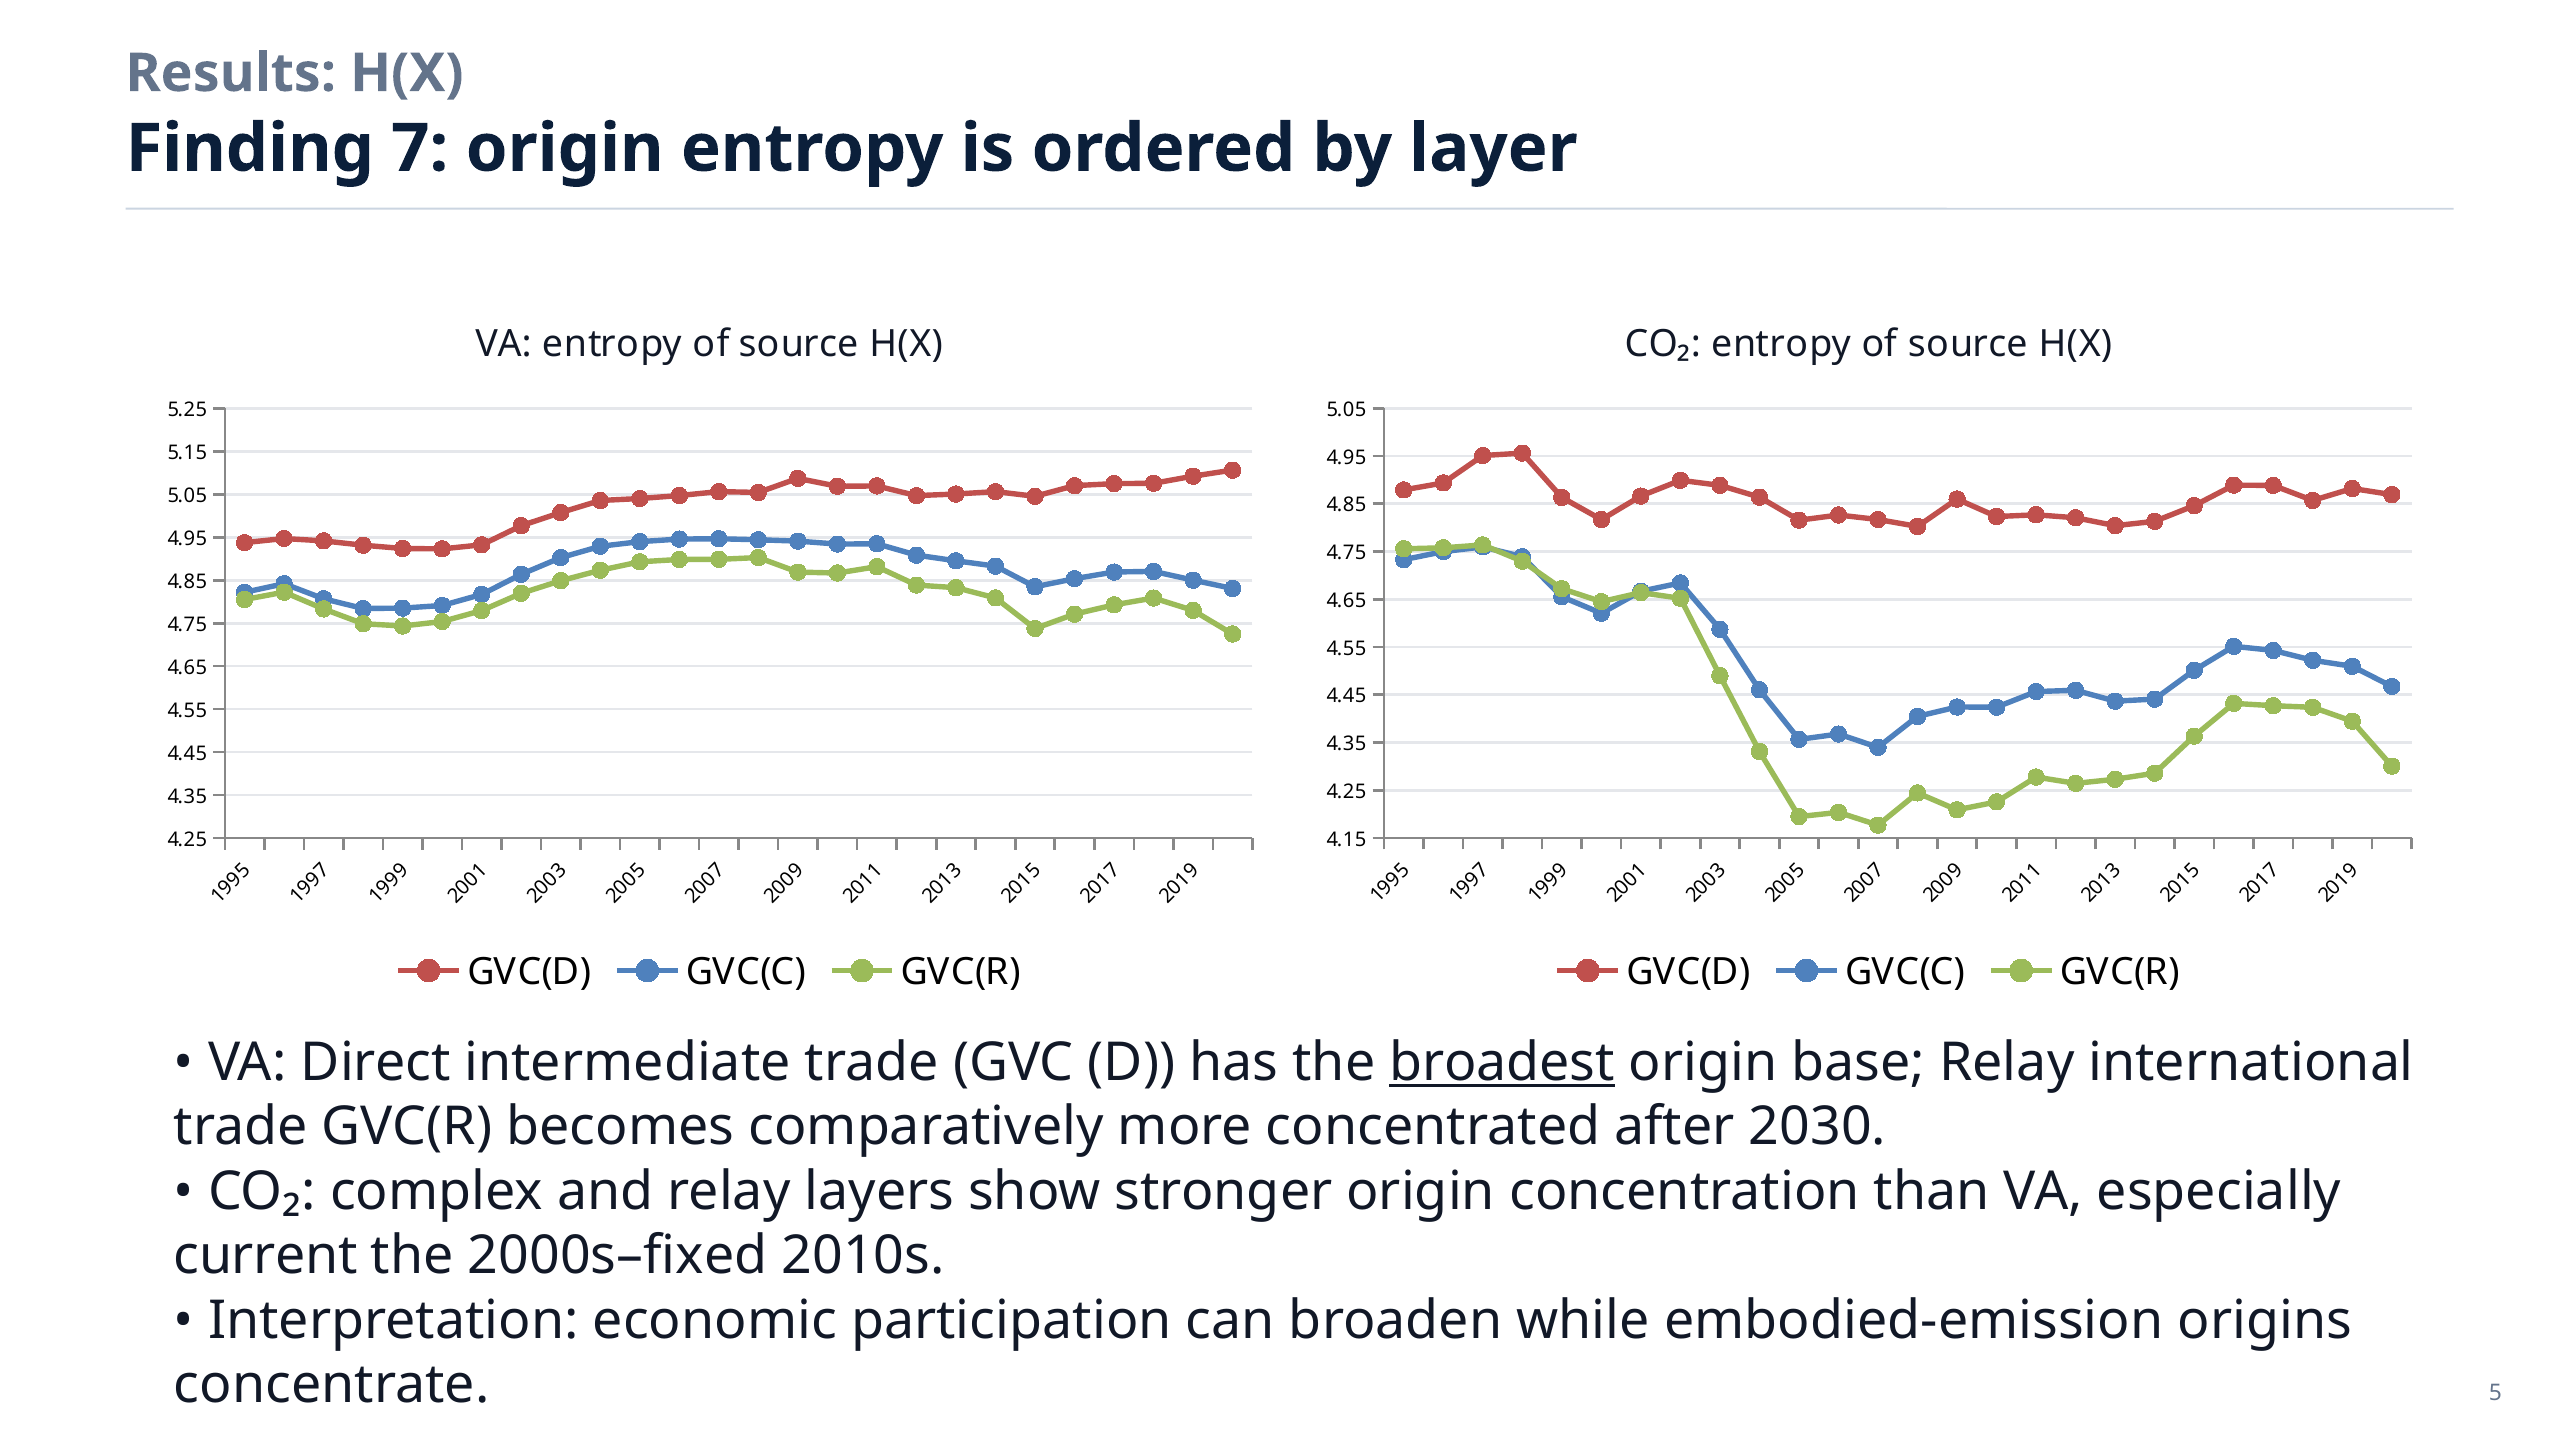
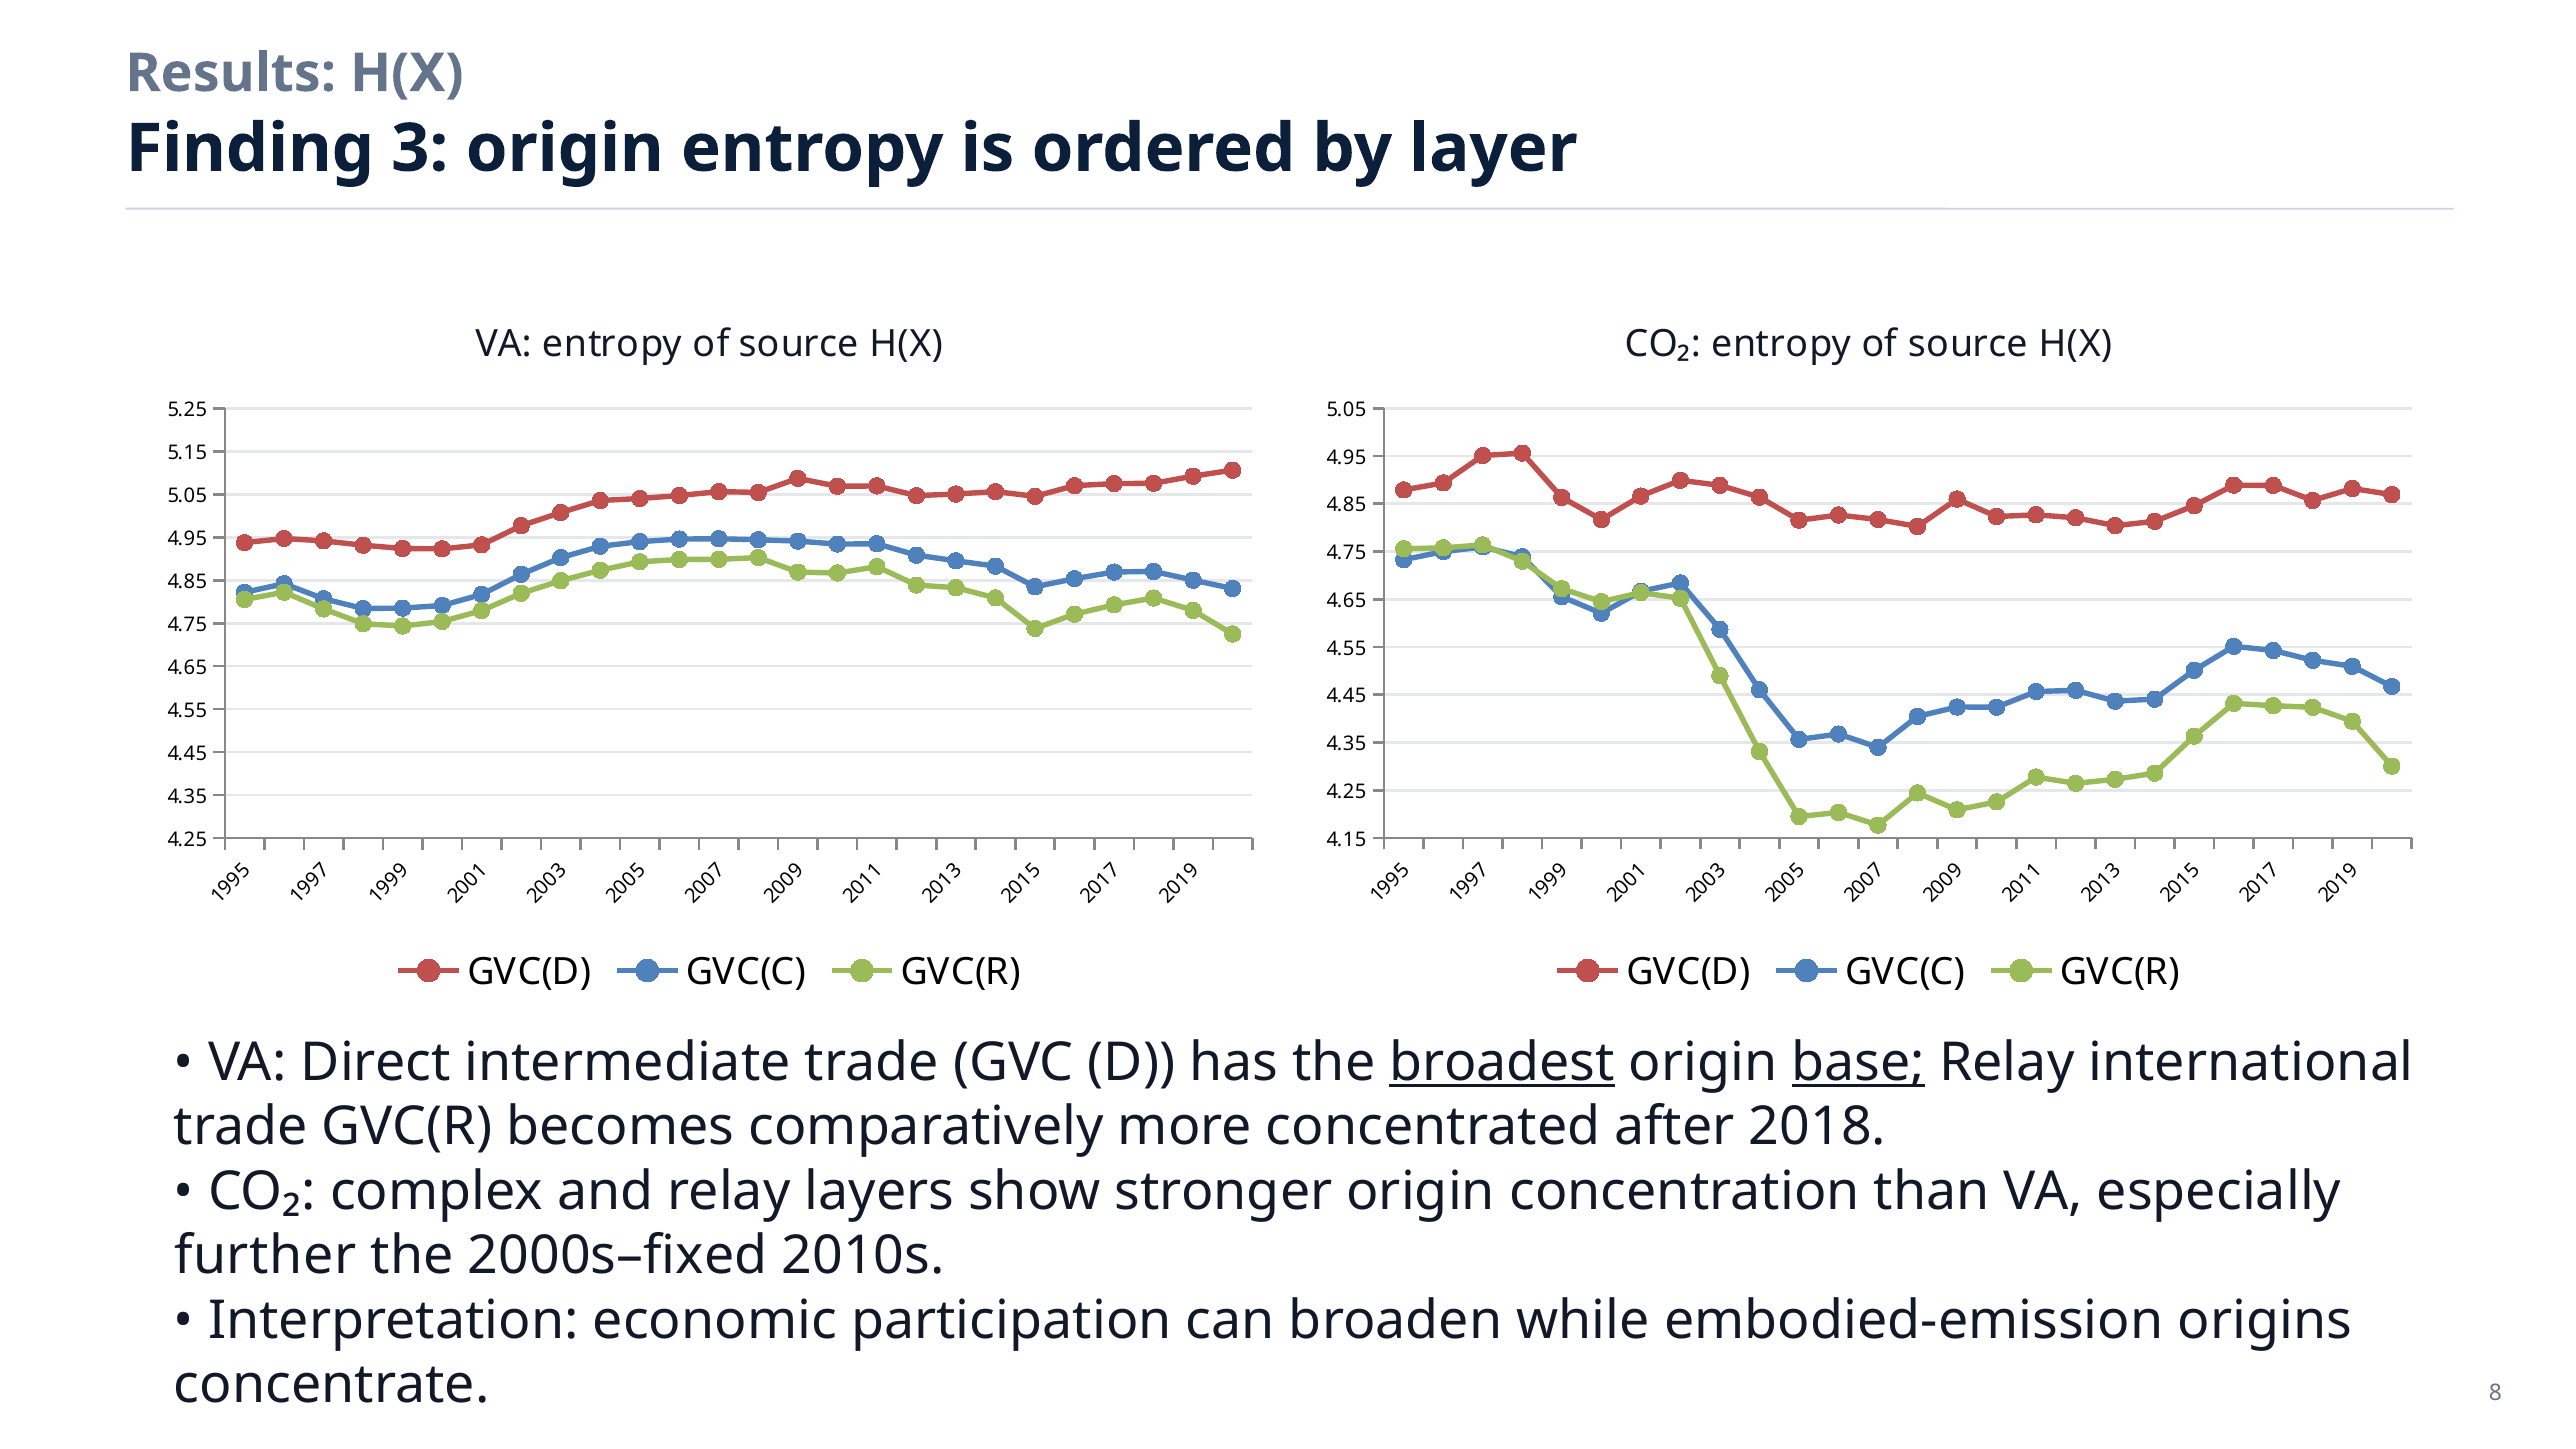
Finding 7: 7 -> 3
base underline: none -> present
2030: 2030 -> 2018
current: current -> further
concentrate 5: 5 -> 8
